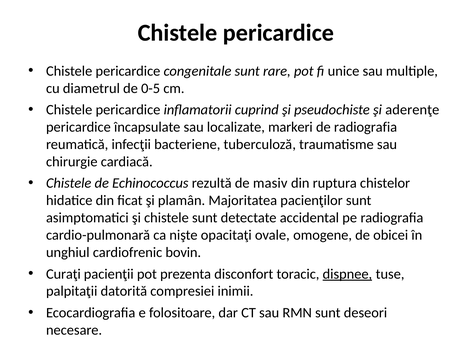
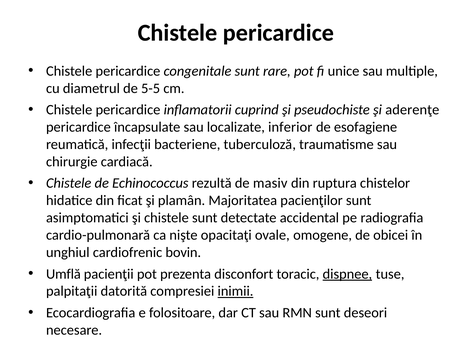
0-5: 0-5 -> 5-5
markeri: markeri -> inferior
de radiografia: radiografia -> esofagiene
Curaţi: Curaţi -> Umflă
inimii underline: none -> present
